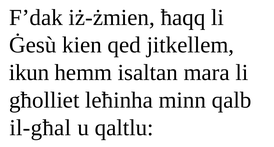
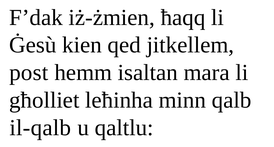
ikun: ikun -> post
il-għal: il-għal -> il-qalb
